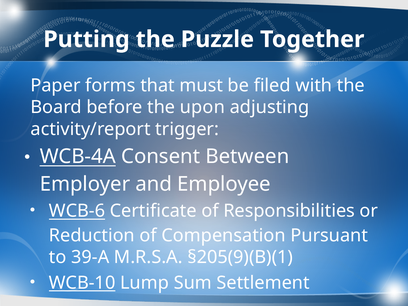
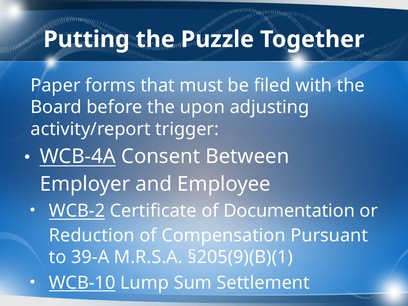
WCB-6: WCB-6 -> WCB-2
Responsibilities: Responsibilities -> Documentation
